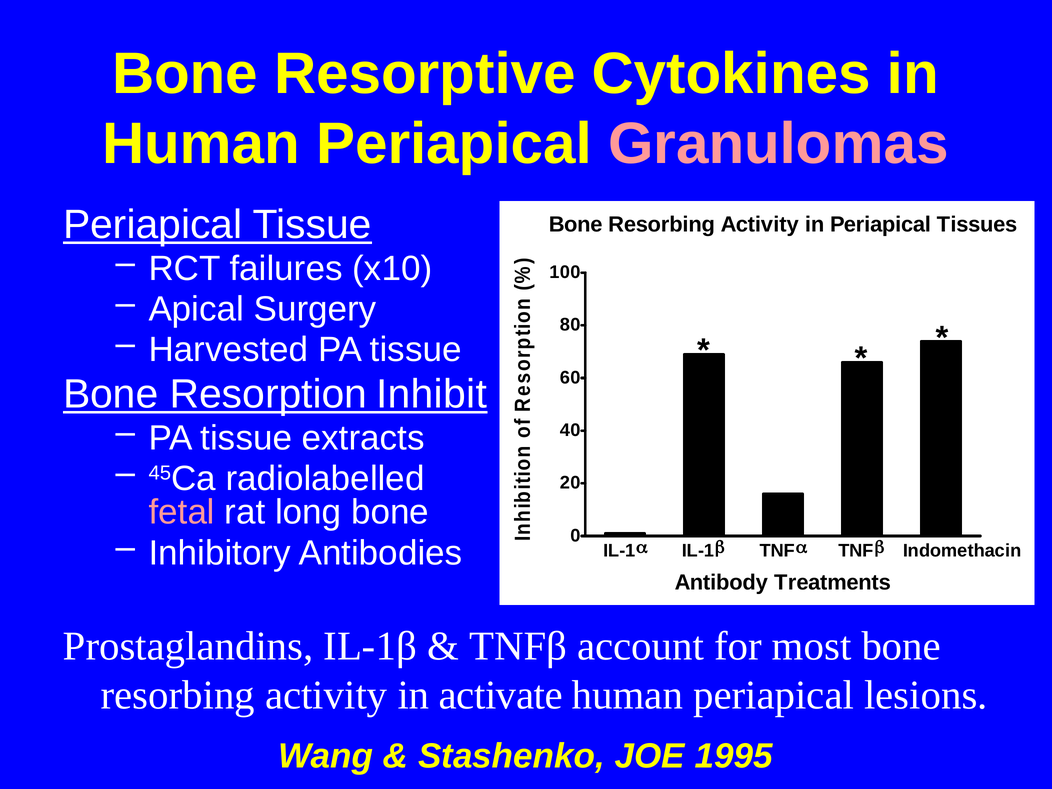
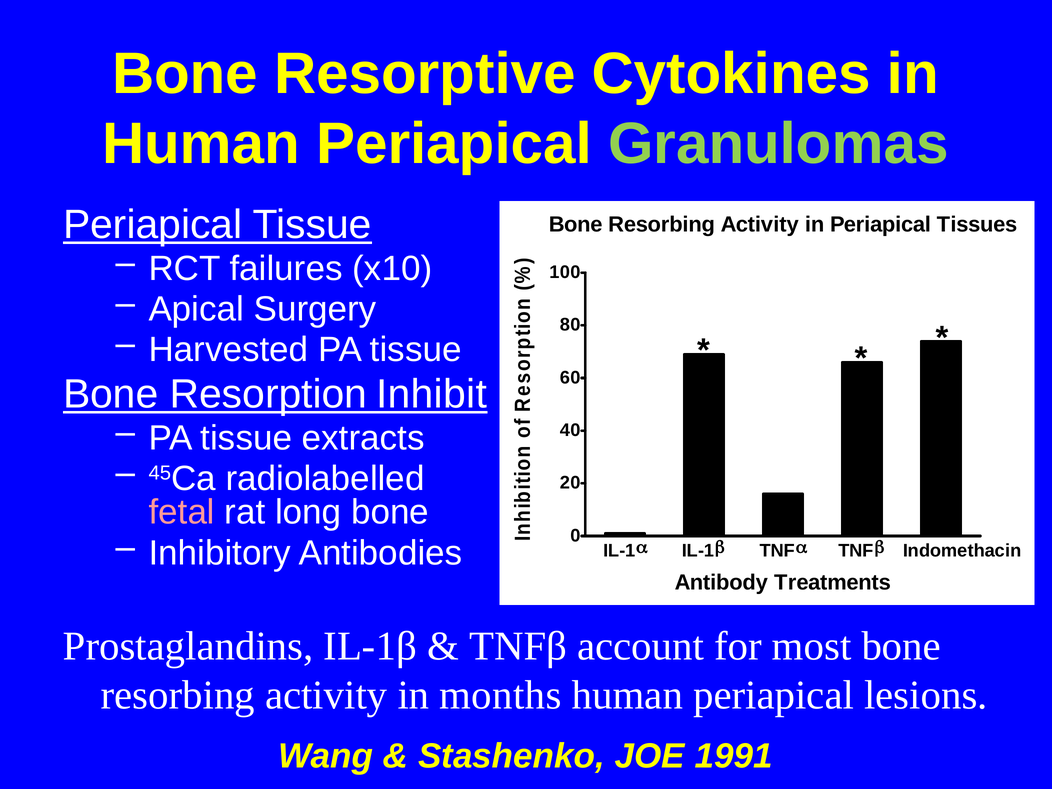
Granulomas colour: pink -> light green
activate: activate -> months
1995: 1995 -> 1991
